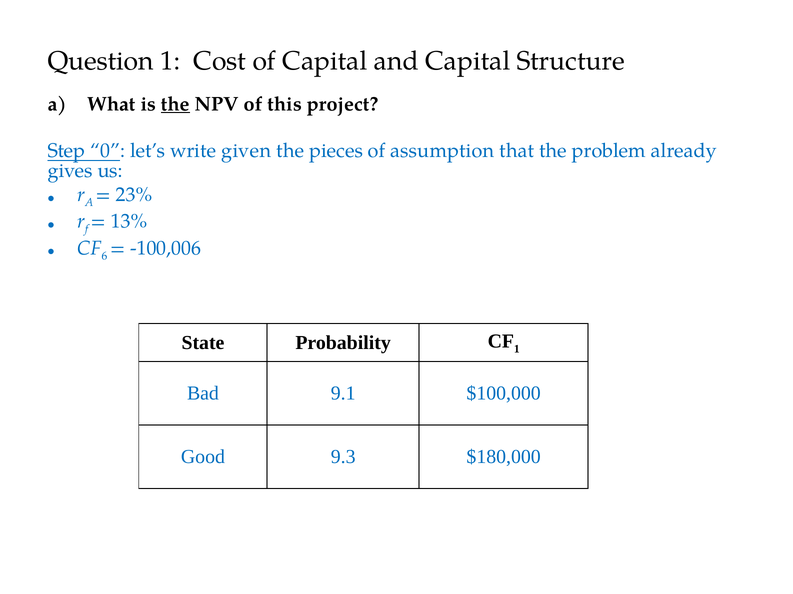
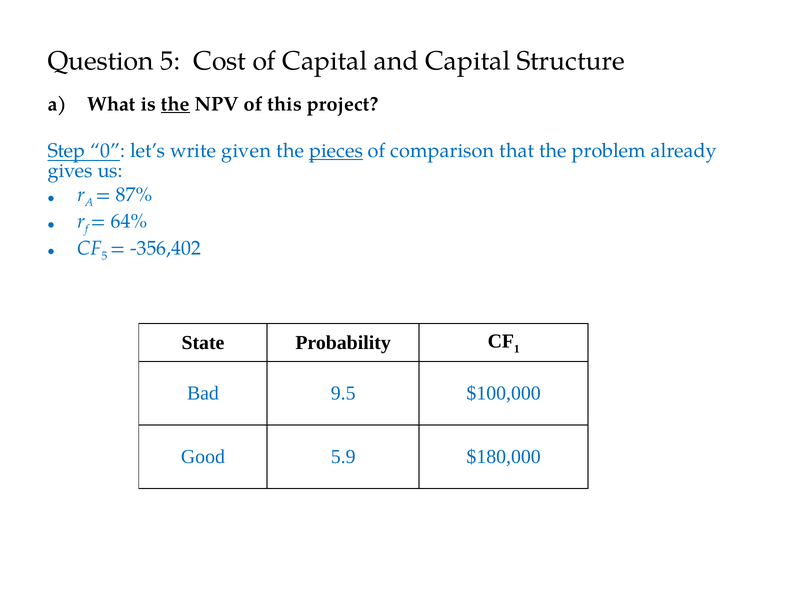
Question 1: 1 -> 5
pieces underline: none -> present
assumption: assumption -> comparison
23%: 23% -> 87%
13%: 13% -> 64%
6 at (104, 256): 6 -> 5
-100,006: -100,006 -> -356,402
9.1: 9.1 -> 9.5
9.3: 9.3 -> 5.9
